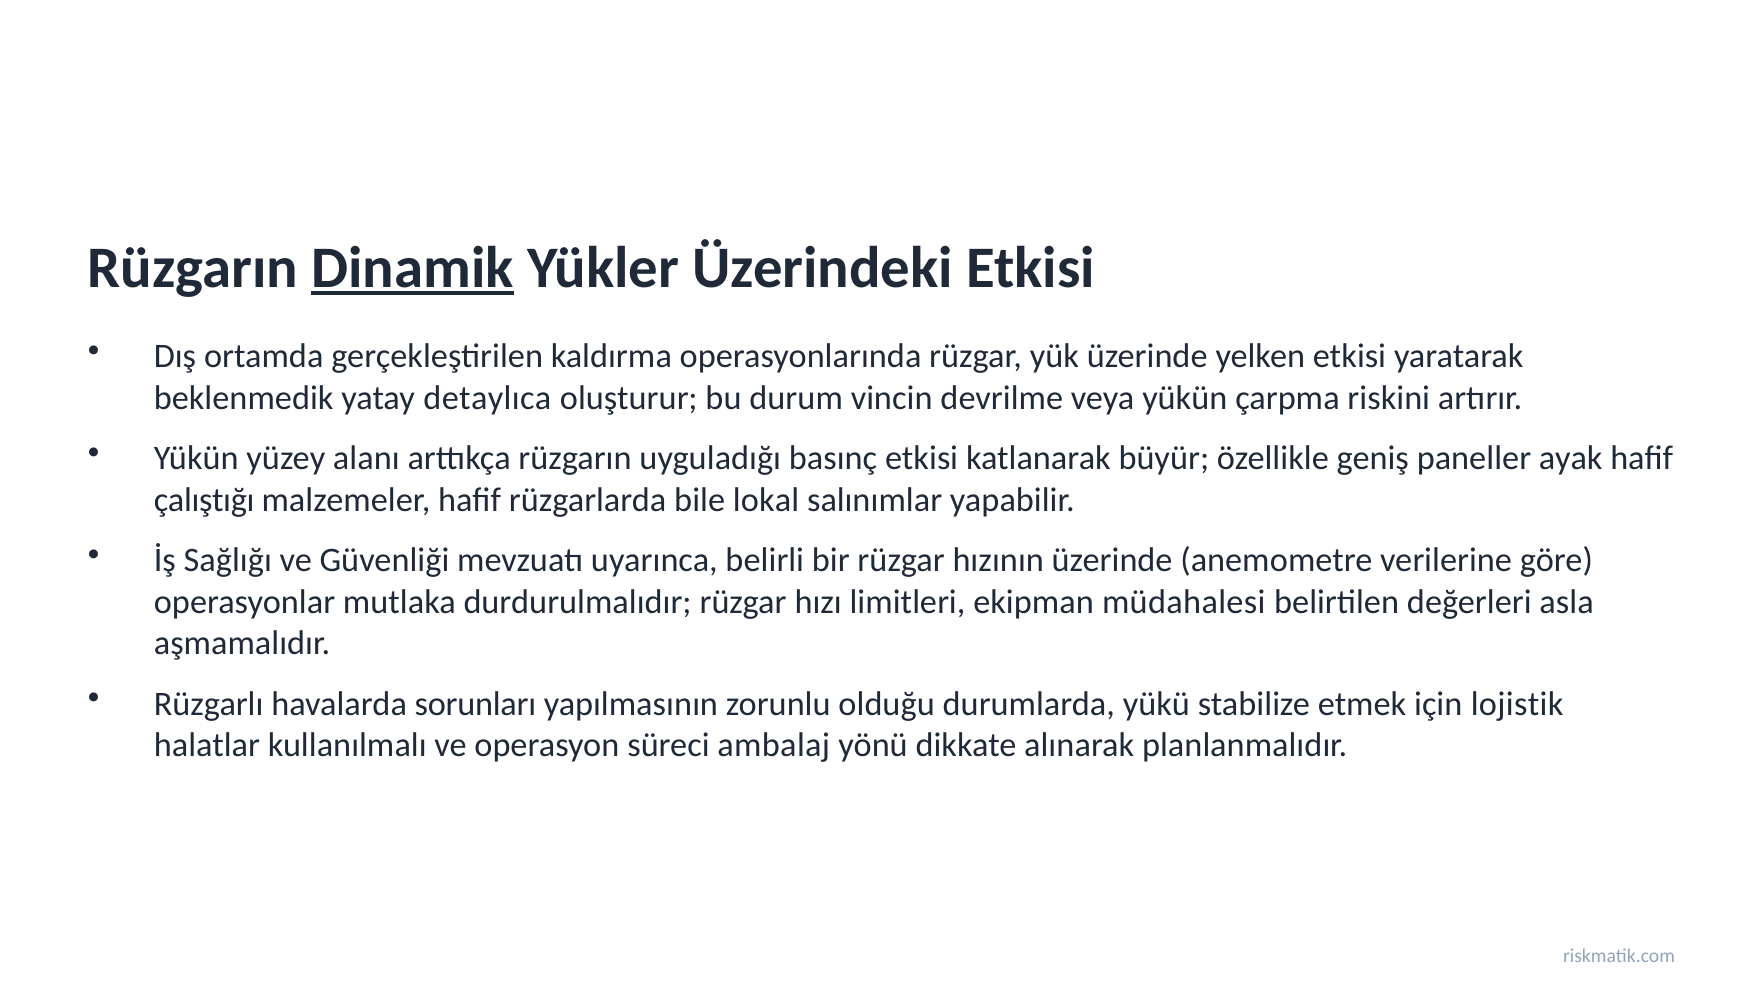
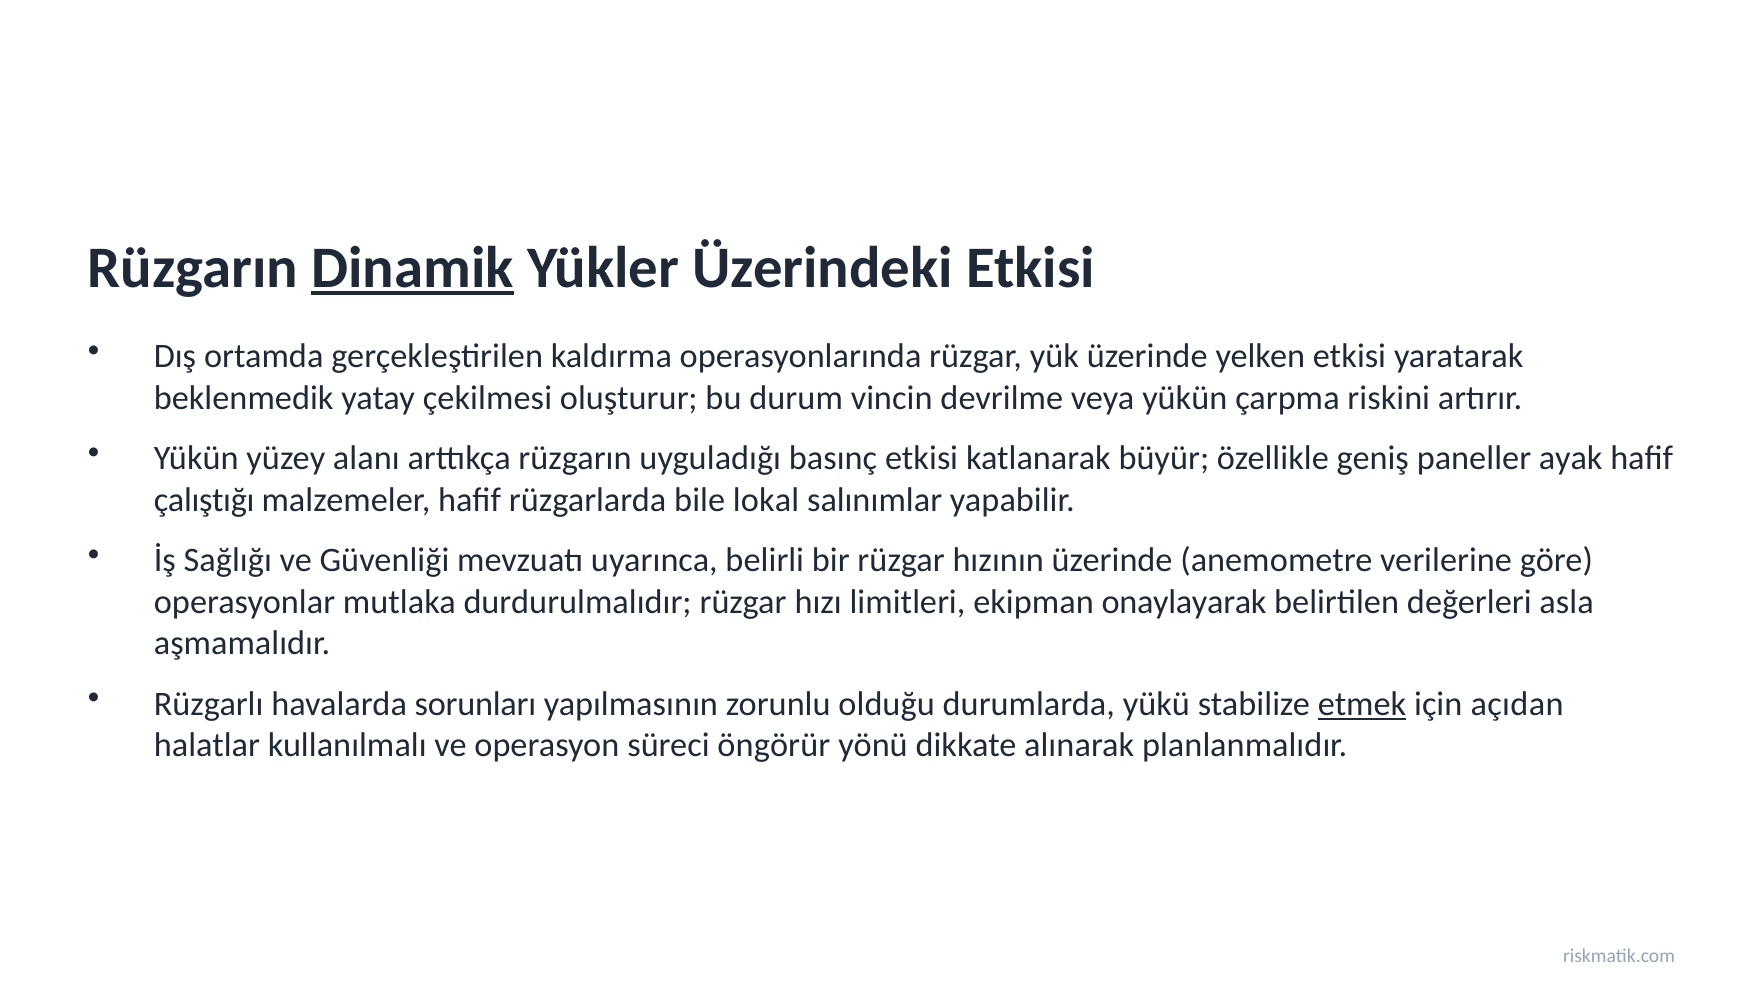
detaylıca: detaylıca -> çekilmesi
müdahalesi: müdahalesi -> onaylayarak
etmek underline: none -> present
lojistik: lojistik -> açıdan
ambalaj: ambalaj -> öngörür
